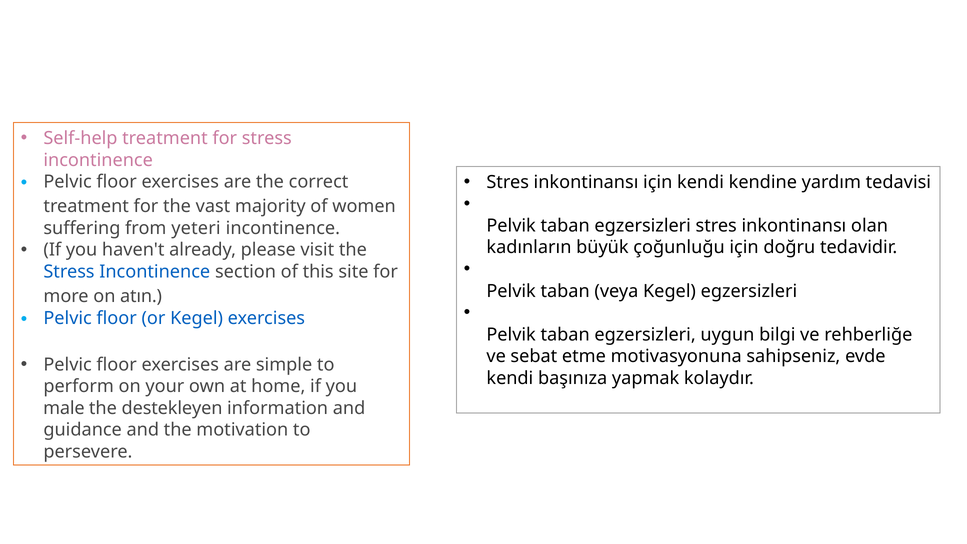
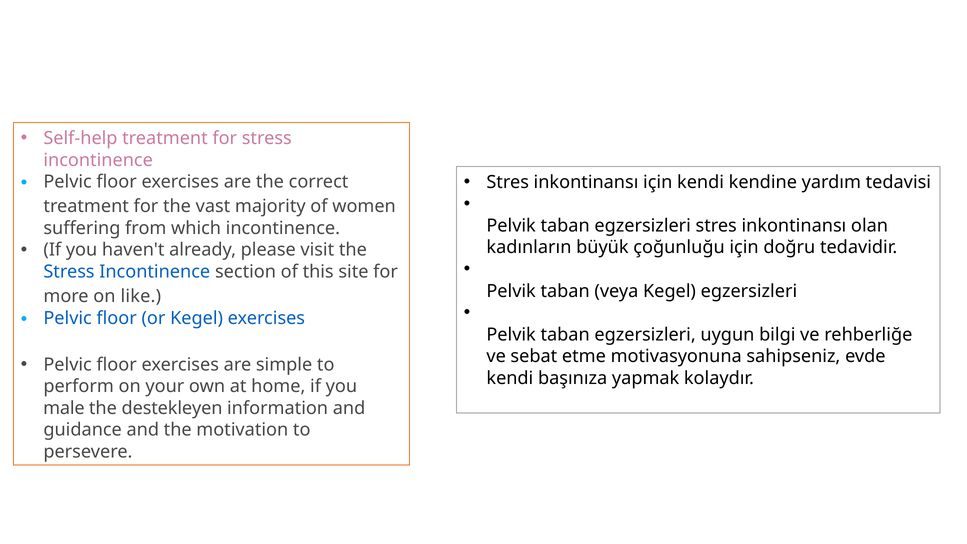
yeteri: yeteri -> which
atın: atın -> like
